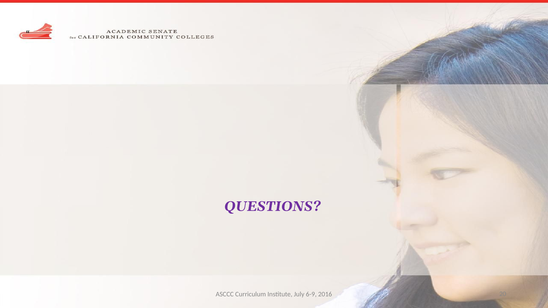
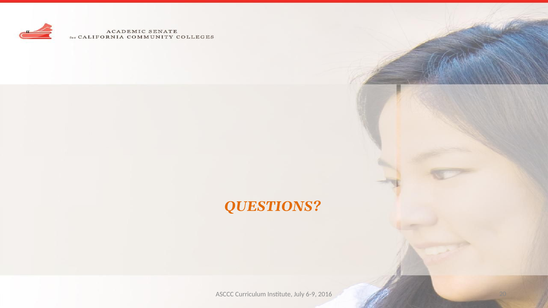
QUESTIONS colour: purple -> orange
